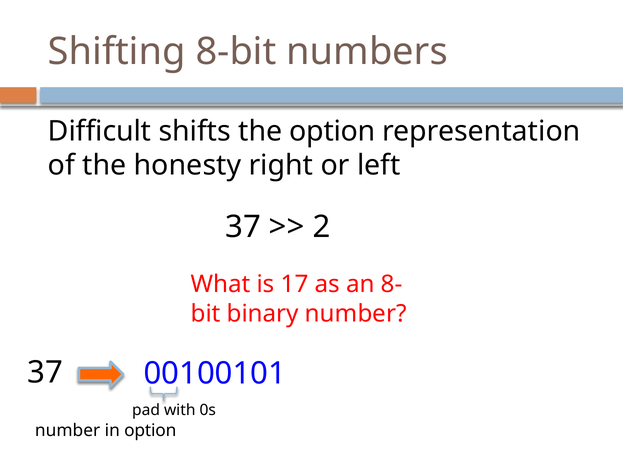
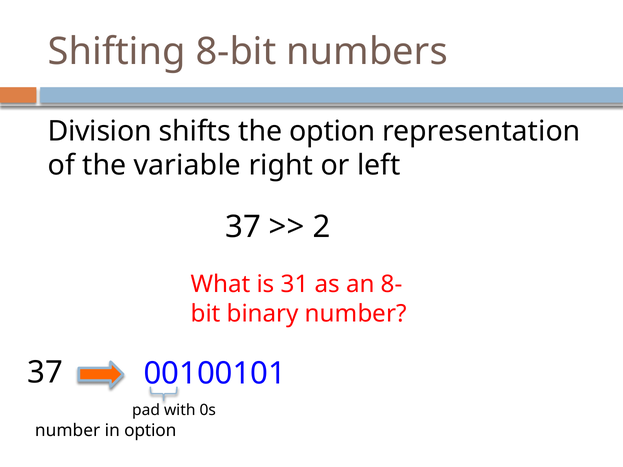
Difficult: Difficult -> Division
honesty: honesty -> variable
17: 17 -> 31
